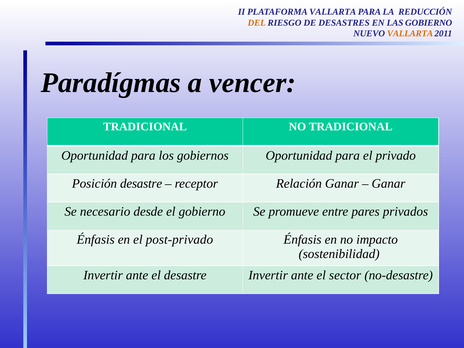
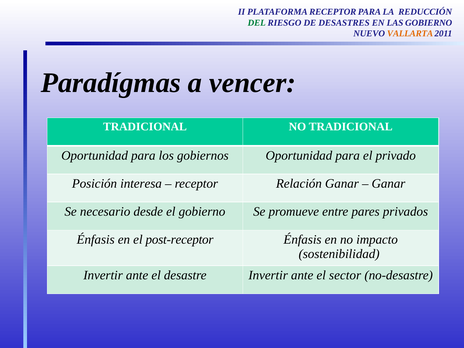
PLATAFORMA VALLARTA: VALLARTA -> RECEPTOR
DEL colour: orange -> green
Posición desastre: desastre -> interesa
post-privado: post-privado -> post-receptor
